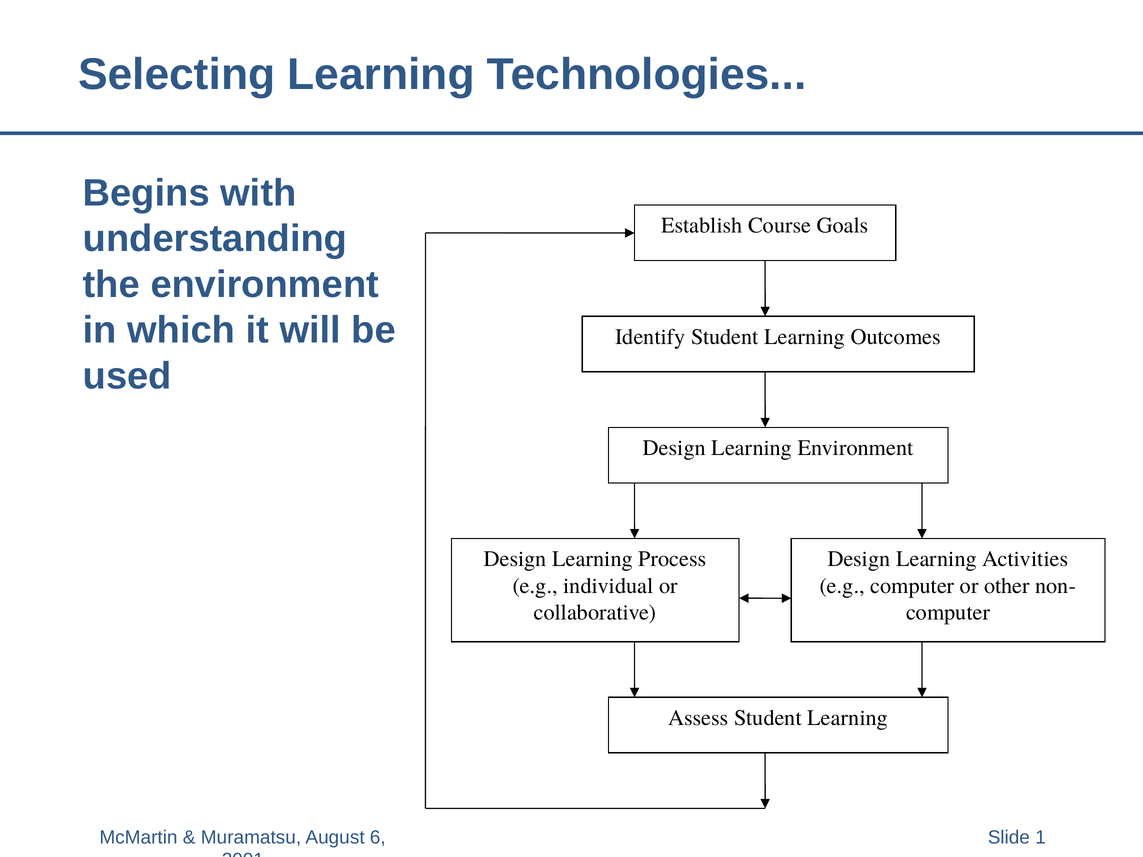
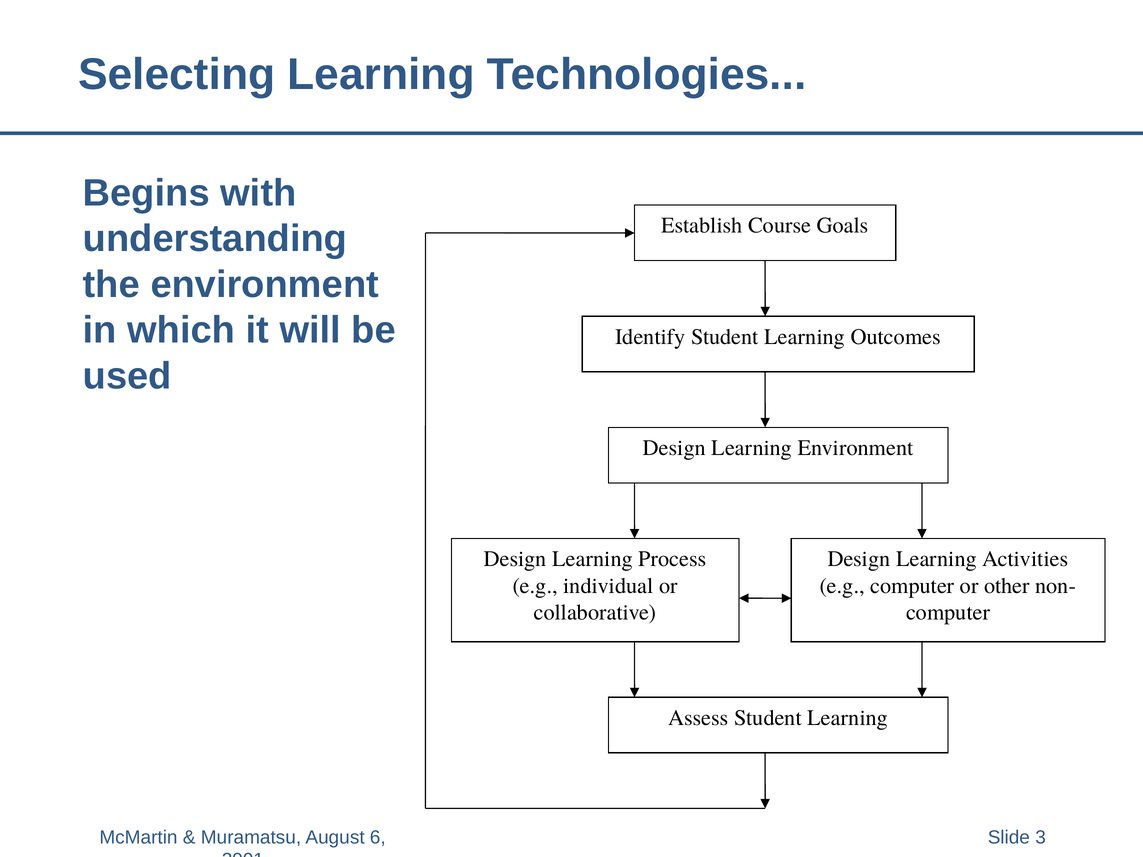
1: 1 -> 3
